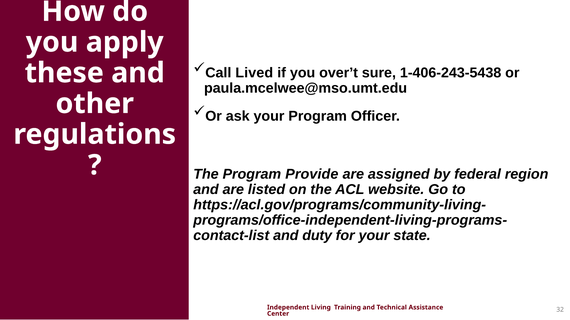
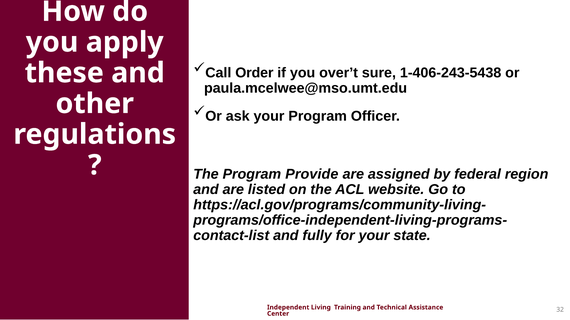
Lived: Lived -> Order
duty: duty -> fully
